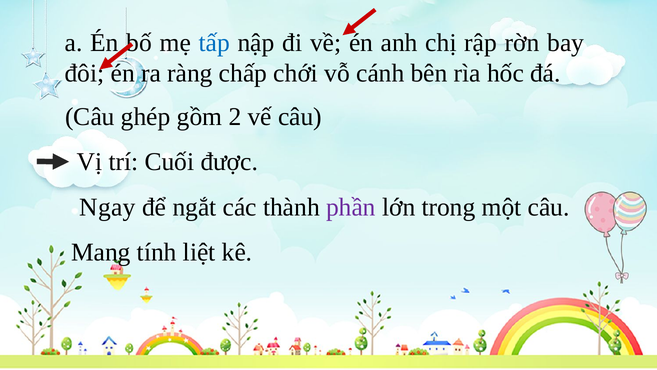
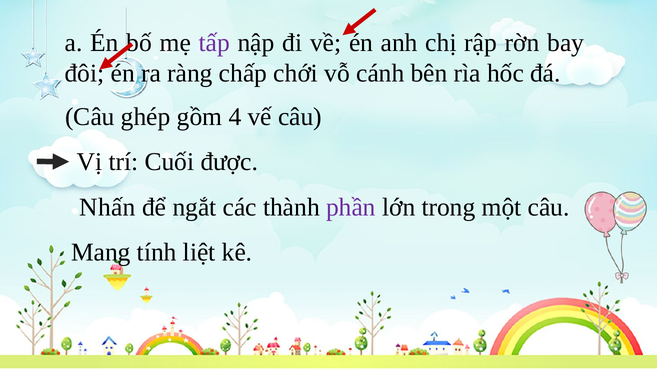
tấp colour: blue -> purple
2: 2 -> 4
Ngay: Ngay -> Nhấn
